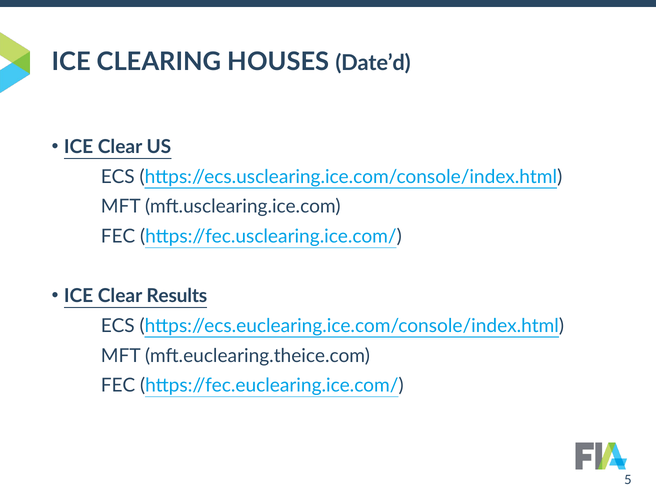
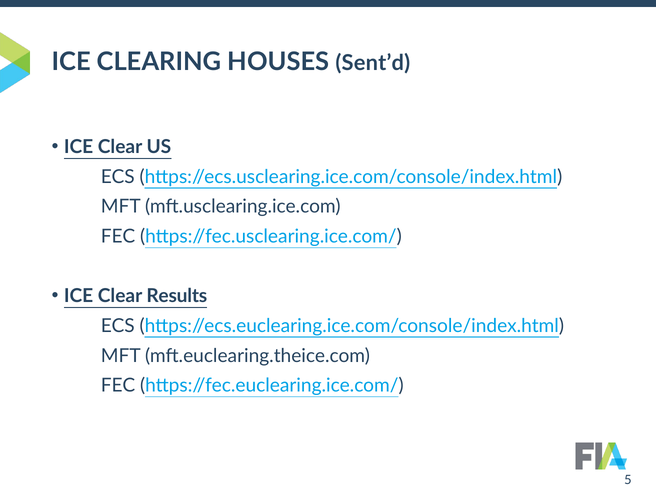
Date’d: Date’d -> Sent’d
